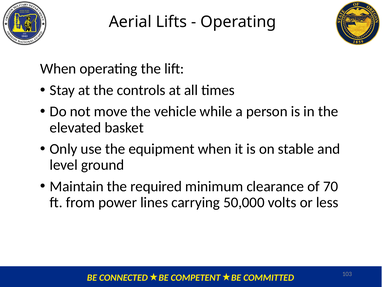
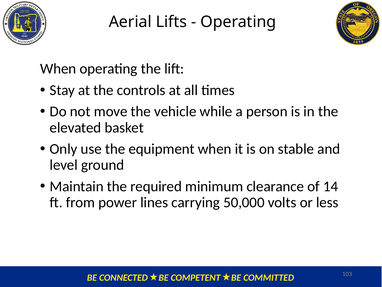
70: 70 -> 14
